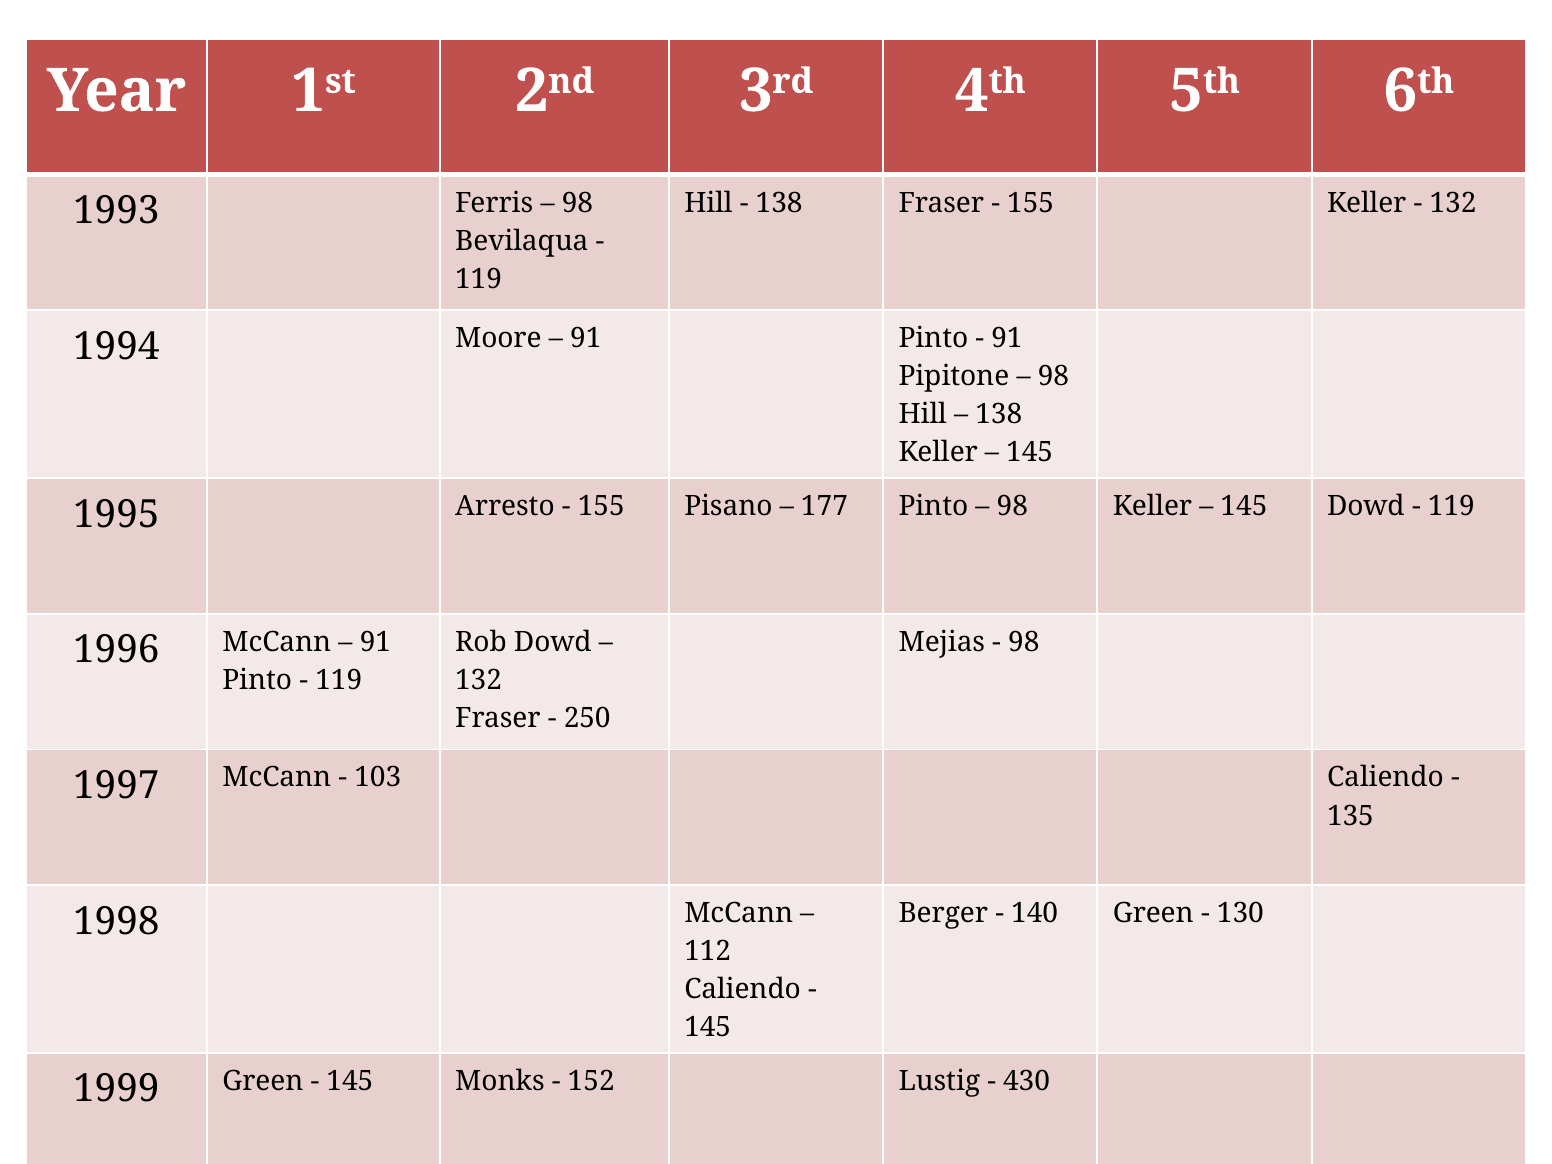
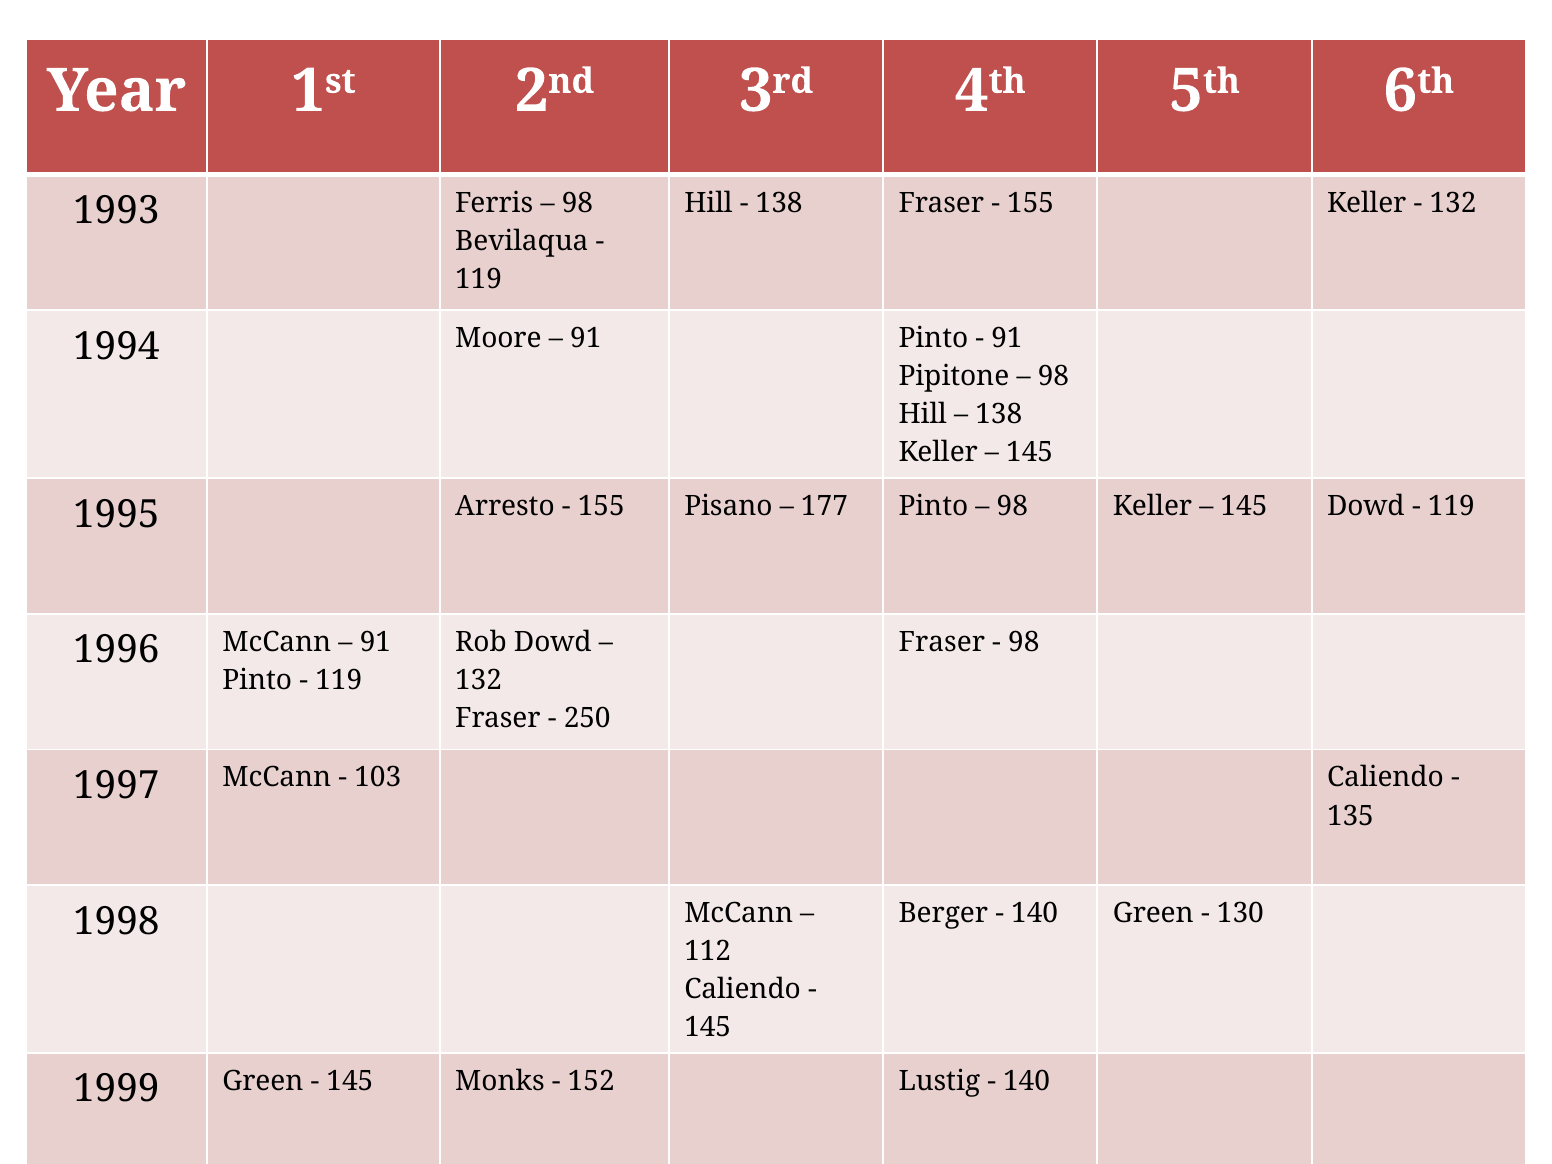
Mejias at (942, 642): Mejias -> Fraser
430 at (1027, 1081): 430 -> 140
